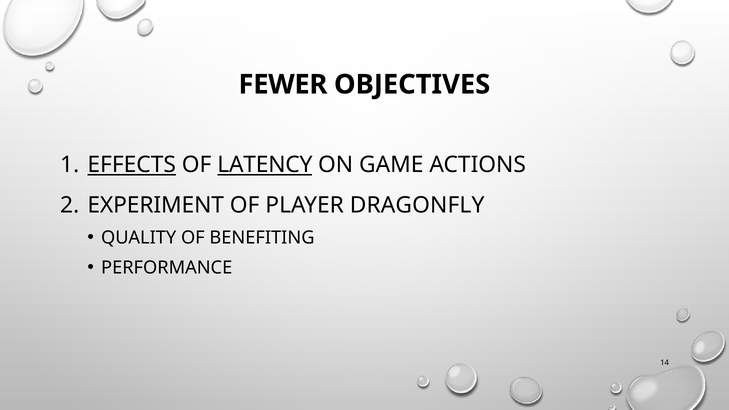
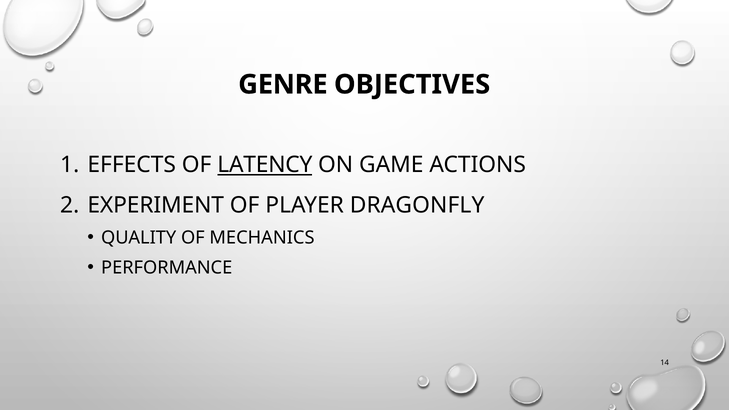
FEWER: FEWER -> GENRE
EFFECTS underline: present -> none
BENEFITING: BENEFITING -> MECHANICS
